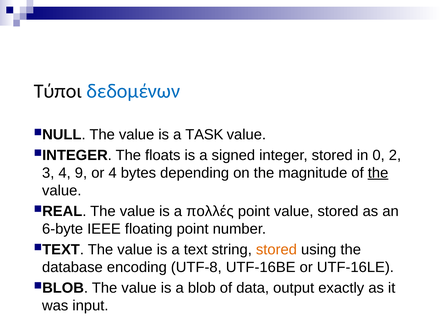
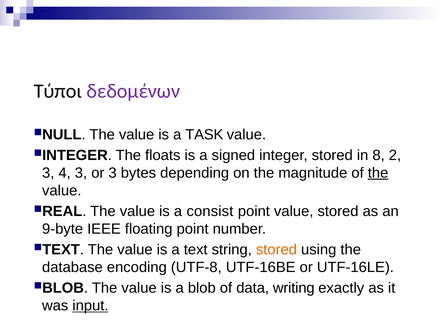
δεδομένων colour: blue -> purple
0: 0 -> 8
4 9: 9 -> 3
or 4: 4 -> 3
πολλές: πολλές -> consist
6-byte: 6-byte -> 9-byte
output: output -> writing
input underline: none -> present
